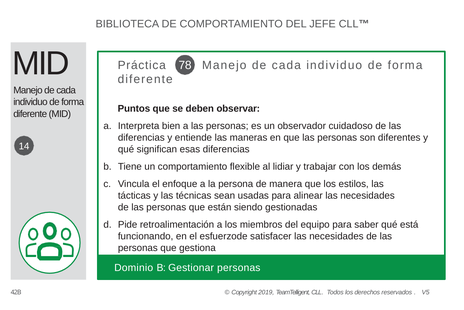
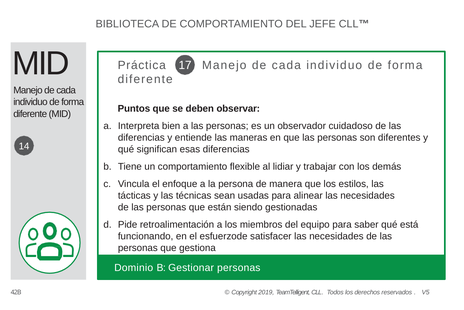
78: 78 -> 17
